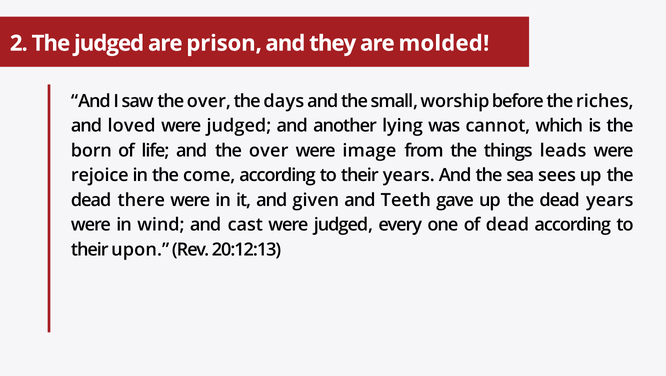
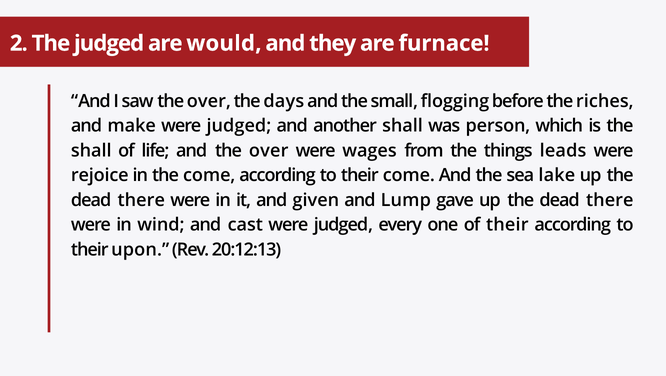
prison: prison -> would
molded: molded -> furnace
worship: worship -> flogging
loved: loved -> make
another lying: lying -> shall
cannot: cannot -> person
born at (91, 151): born -> shall
image: image -> wages
their years: years -> come
sees: sees -> lake
Teeth: Teeth -> Lump
years at (610, 200): years -> there
of dead: dead -> their
